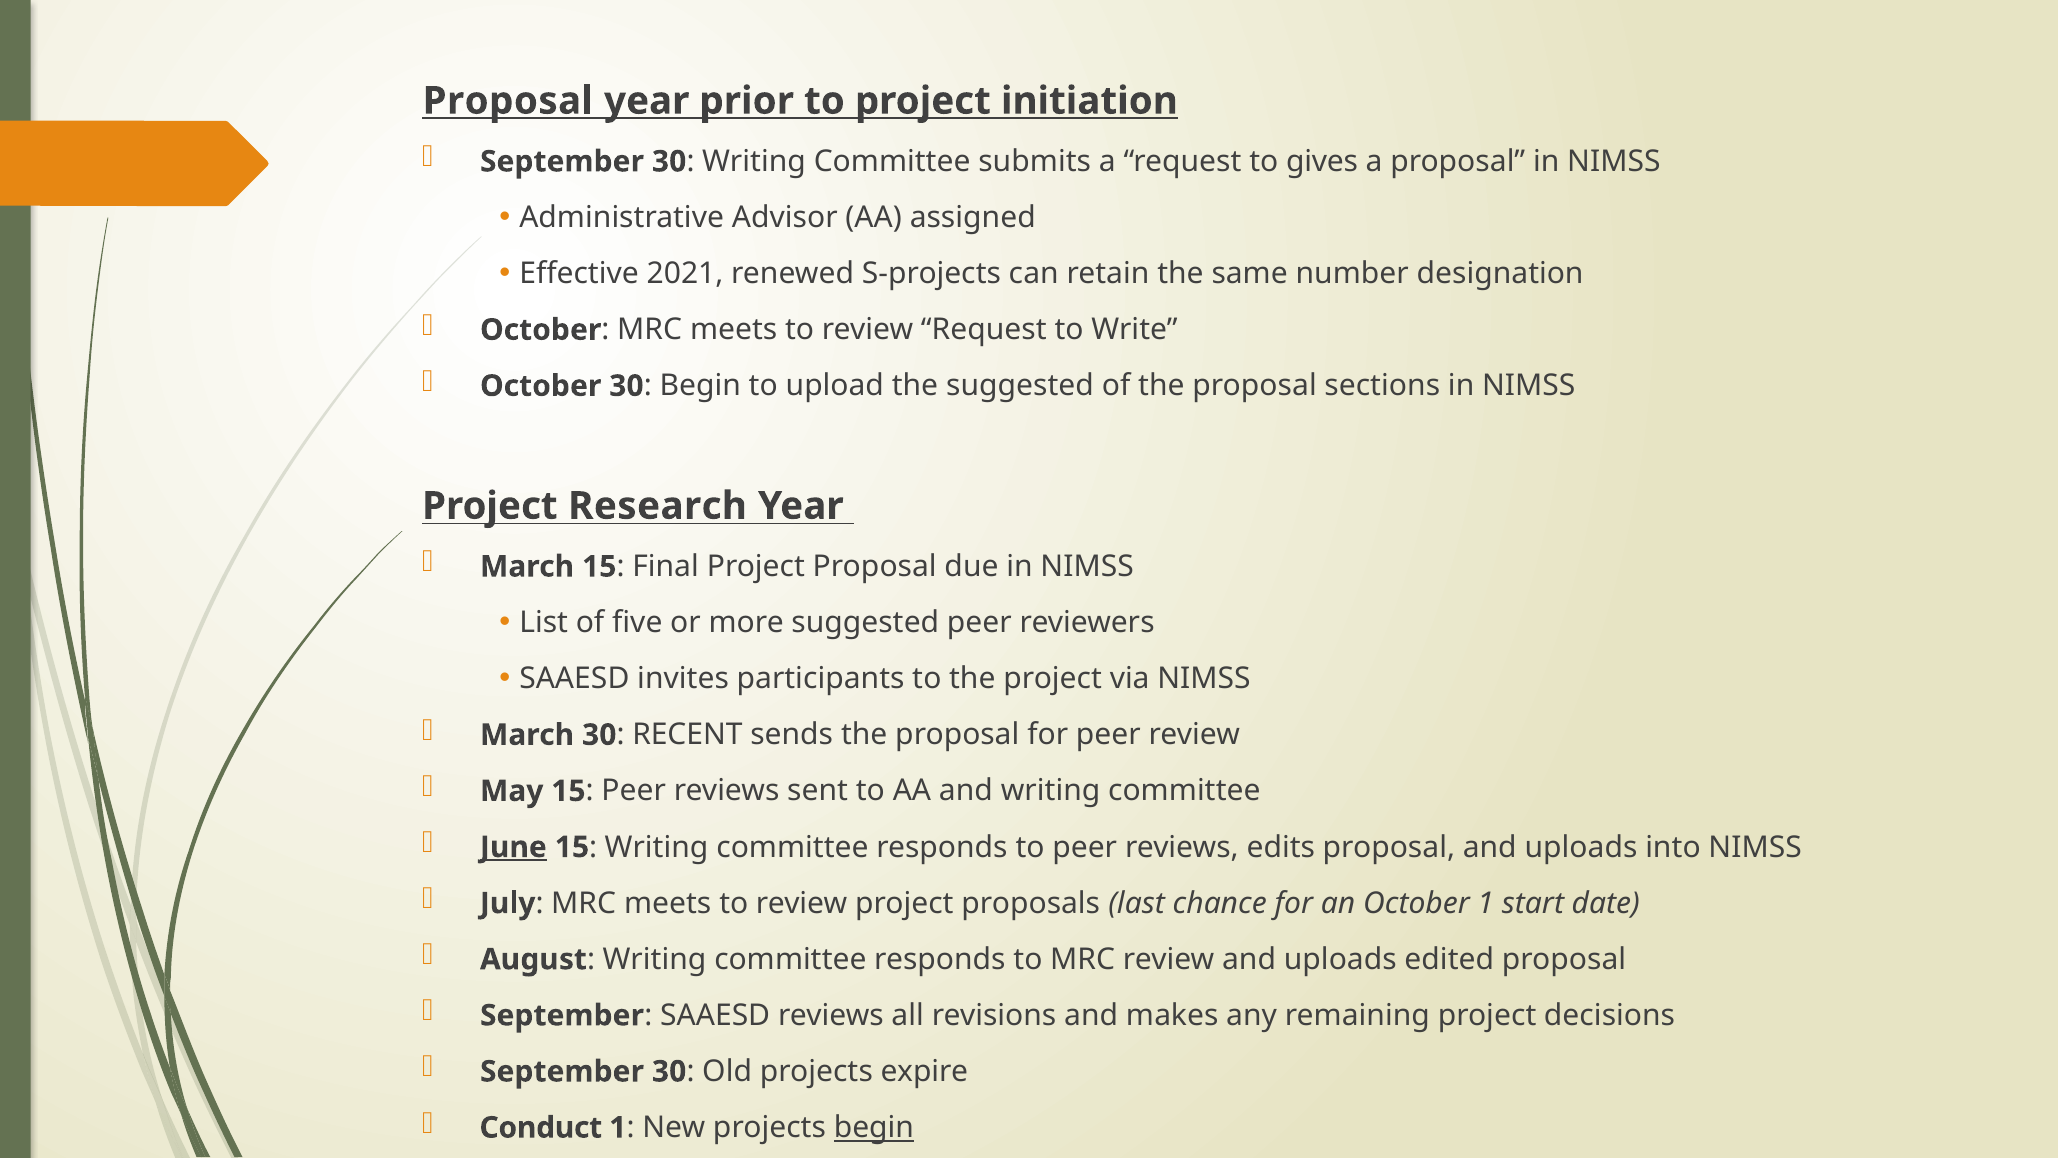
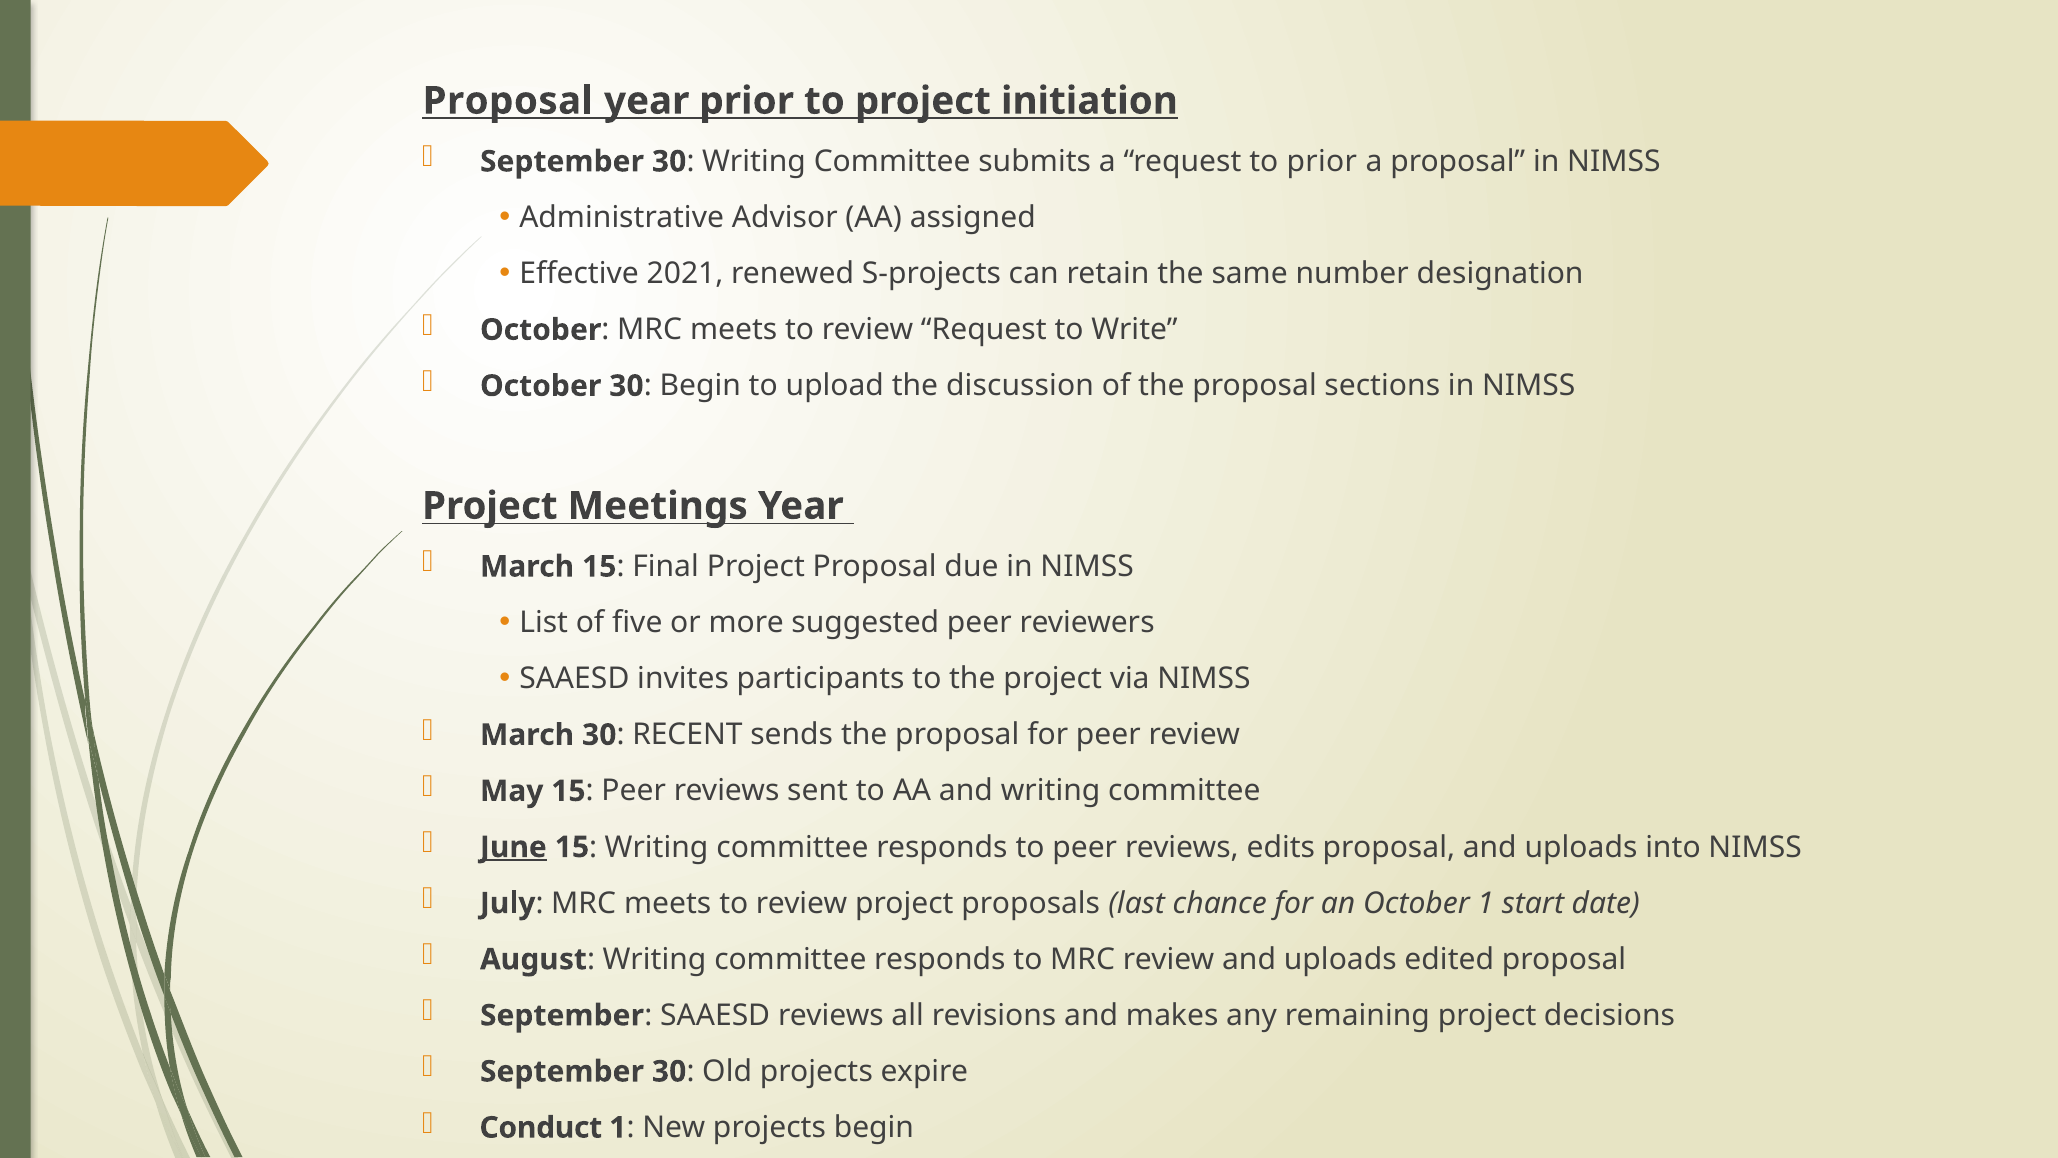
to gives: gives -> prior
the suggested: suggested -> discussion
Research: Research -> Meetings
begin at (874, 1127) underline: present -> none
